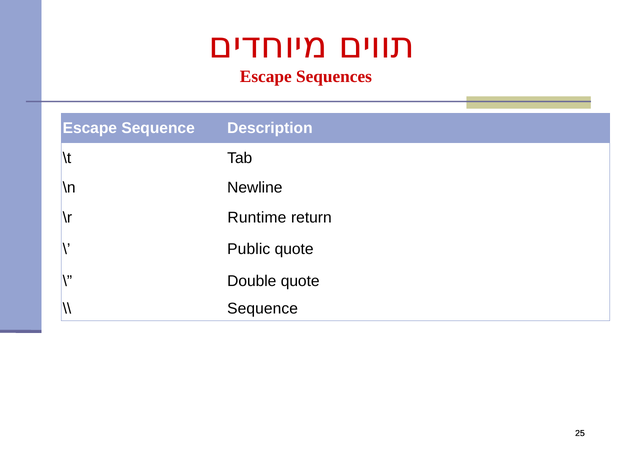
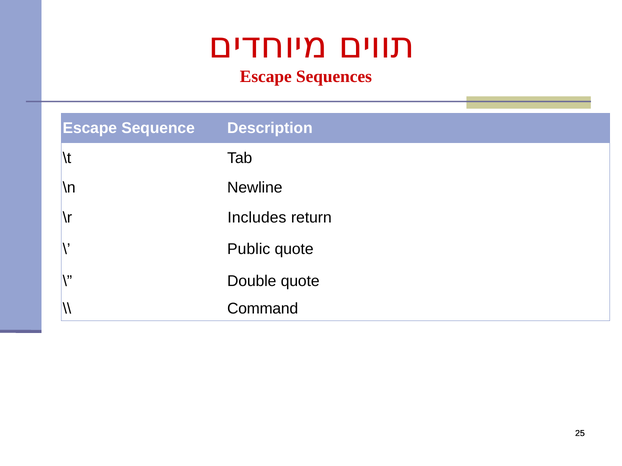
Runtime: Runtime -> Includes
Sequence at (263, 309): Sequence -> Command
